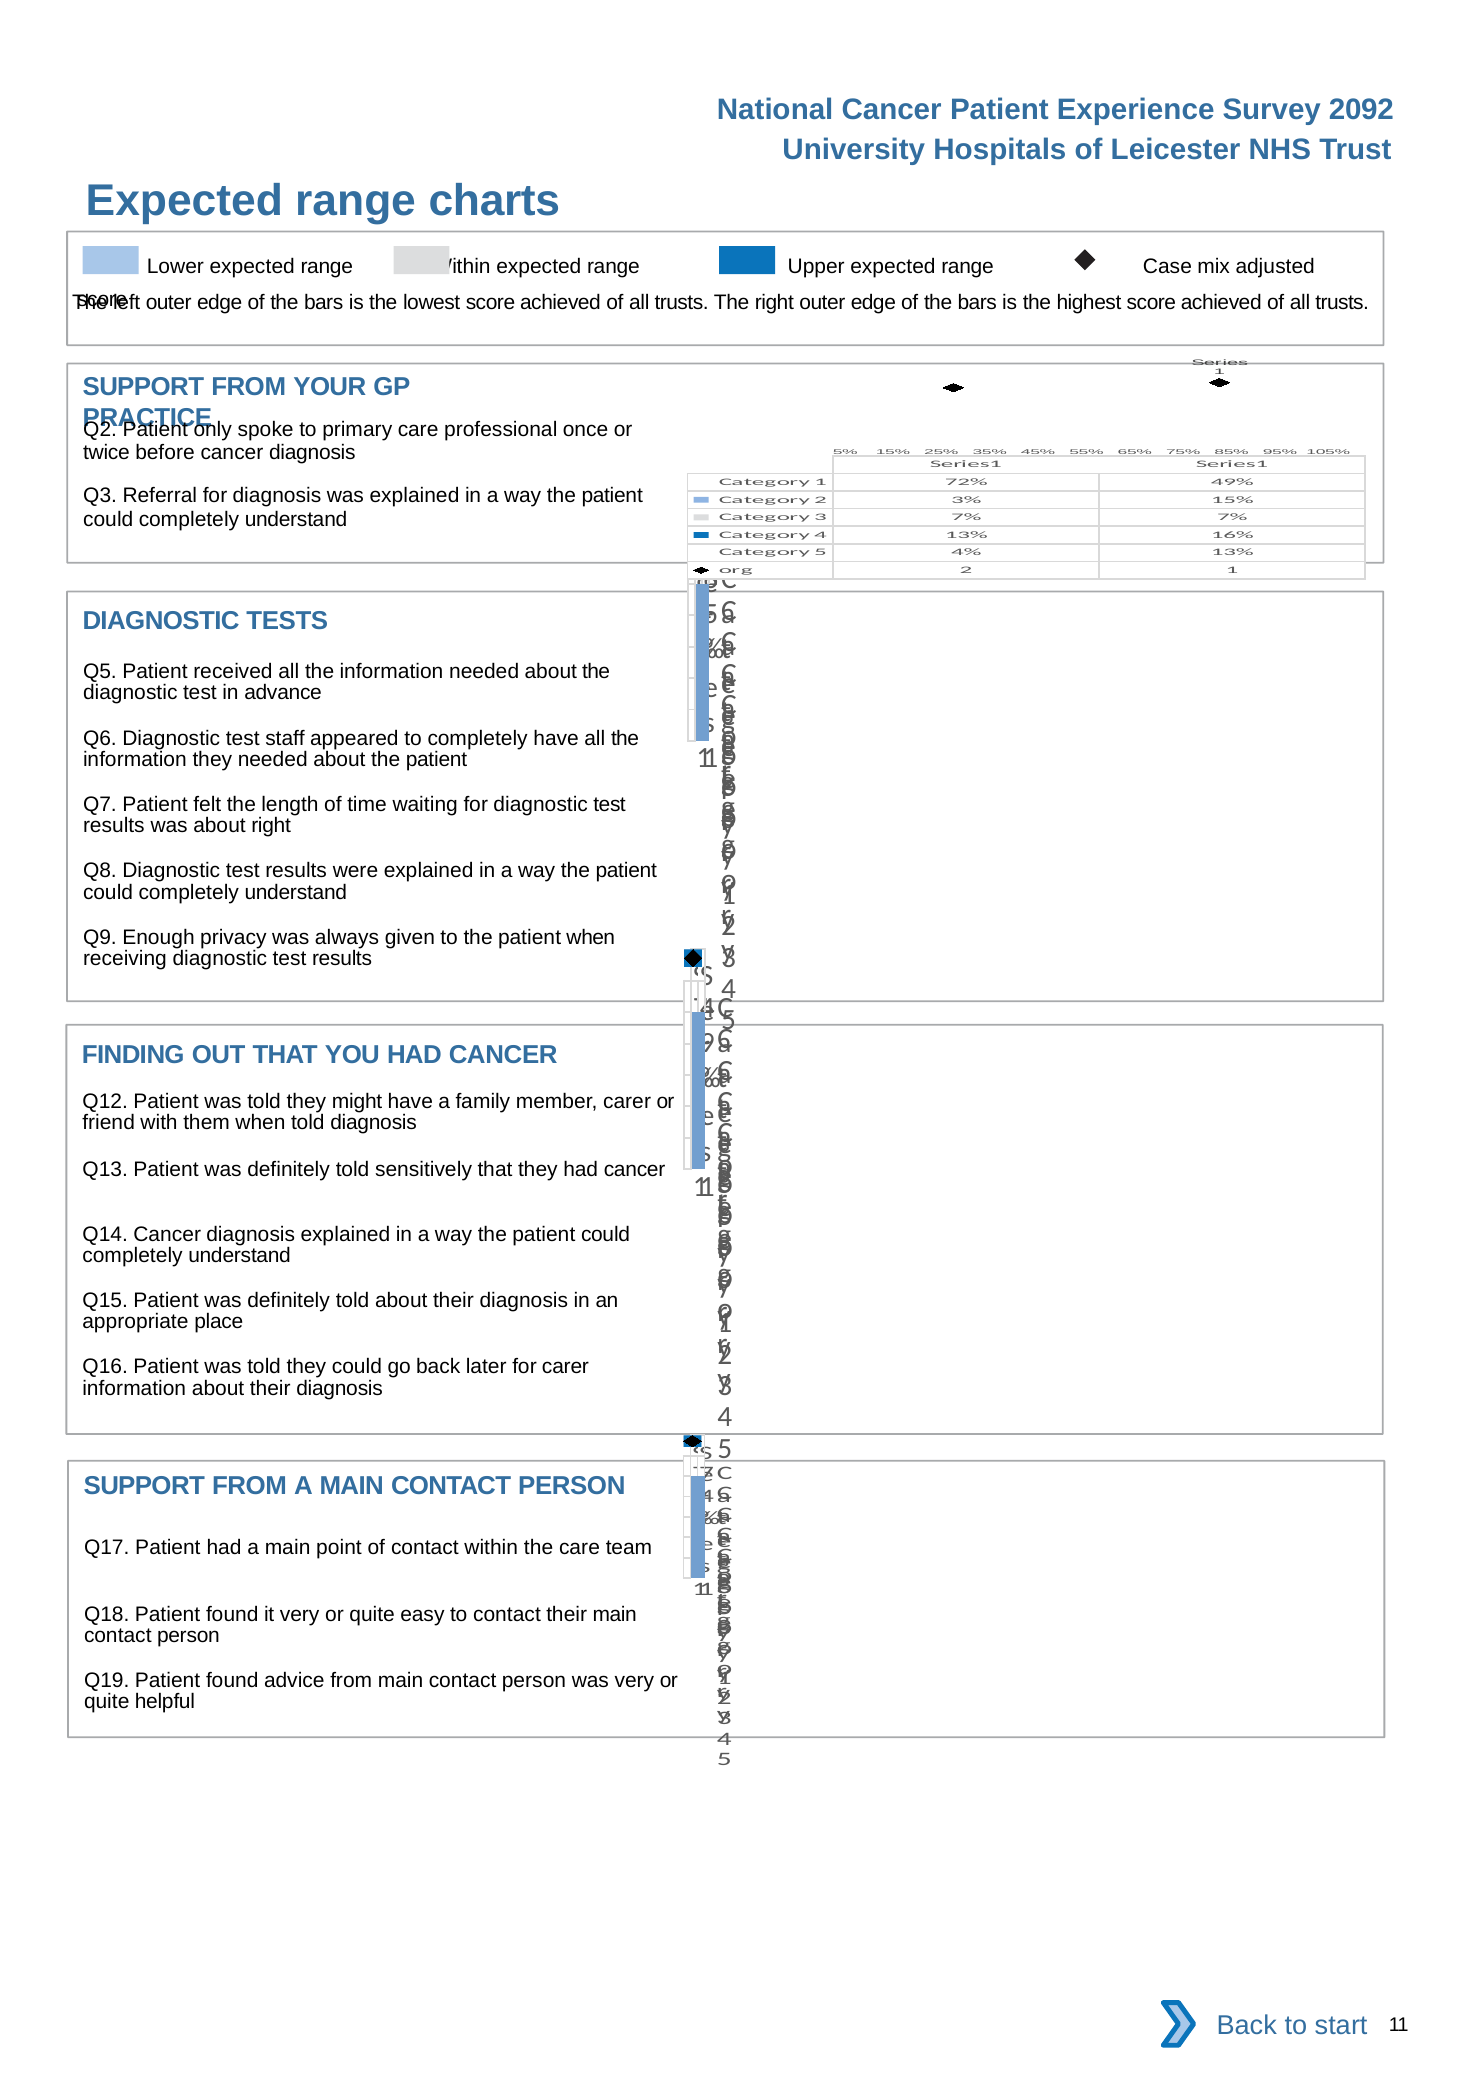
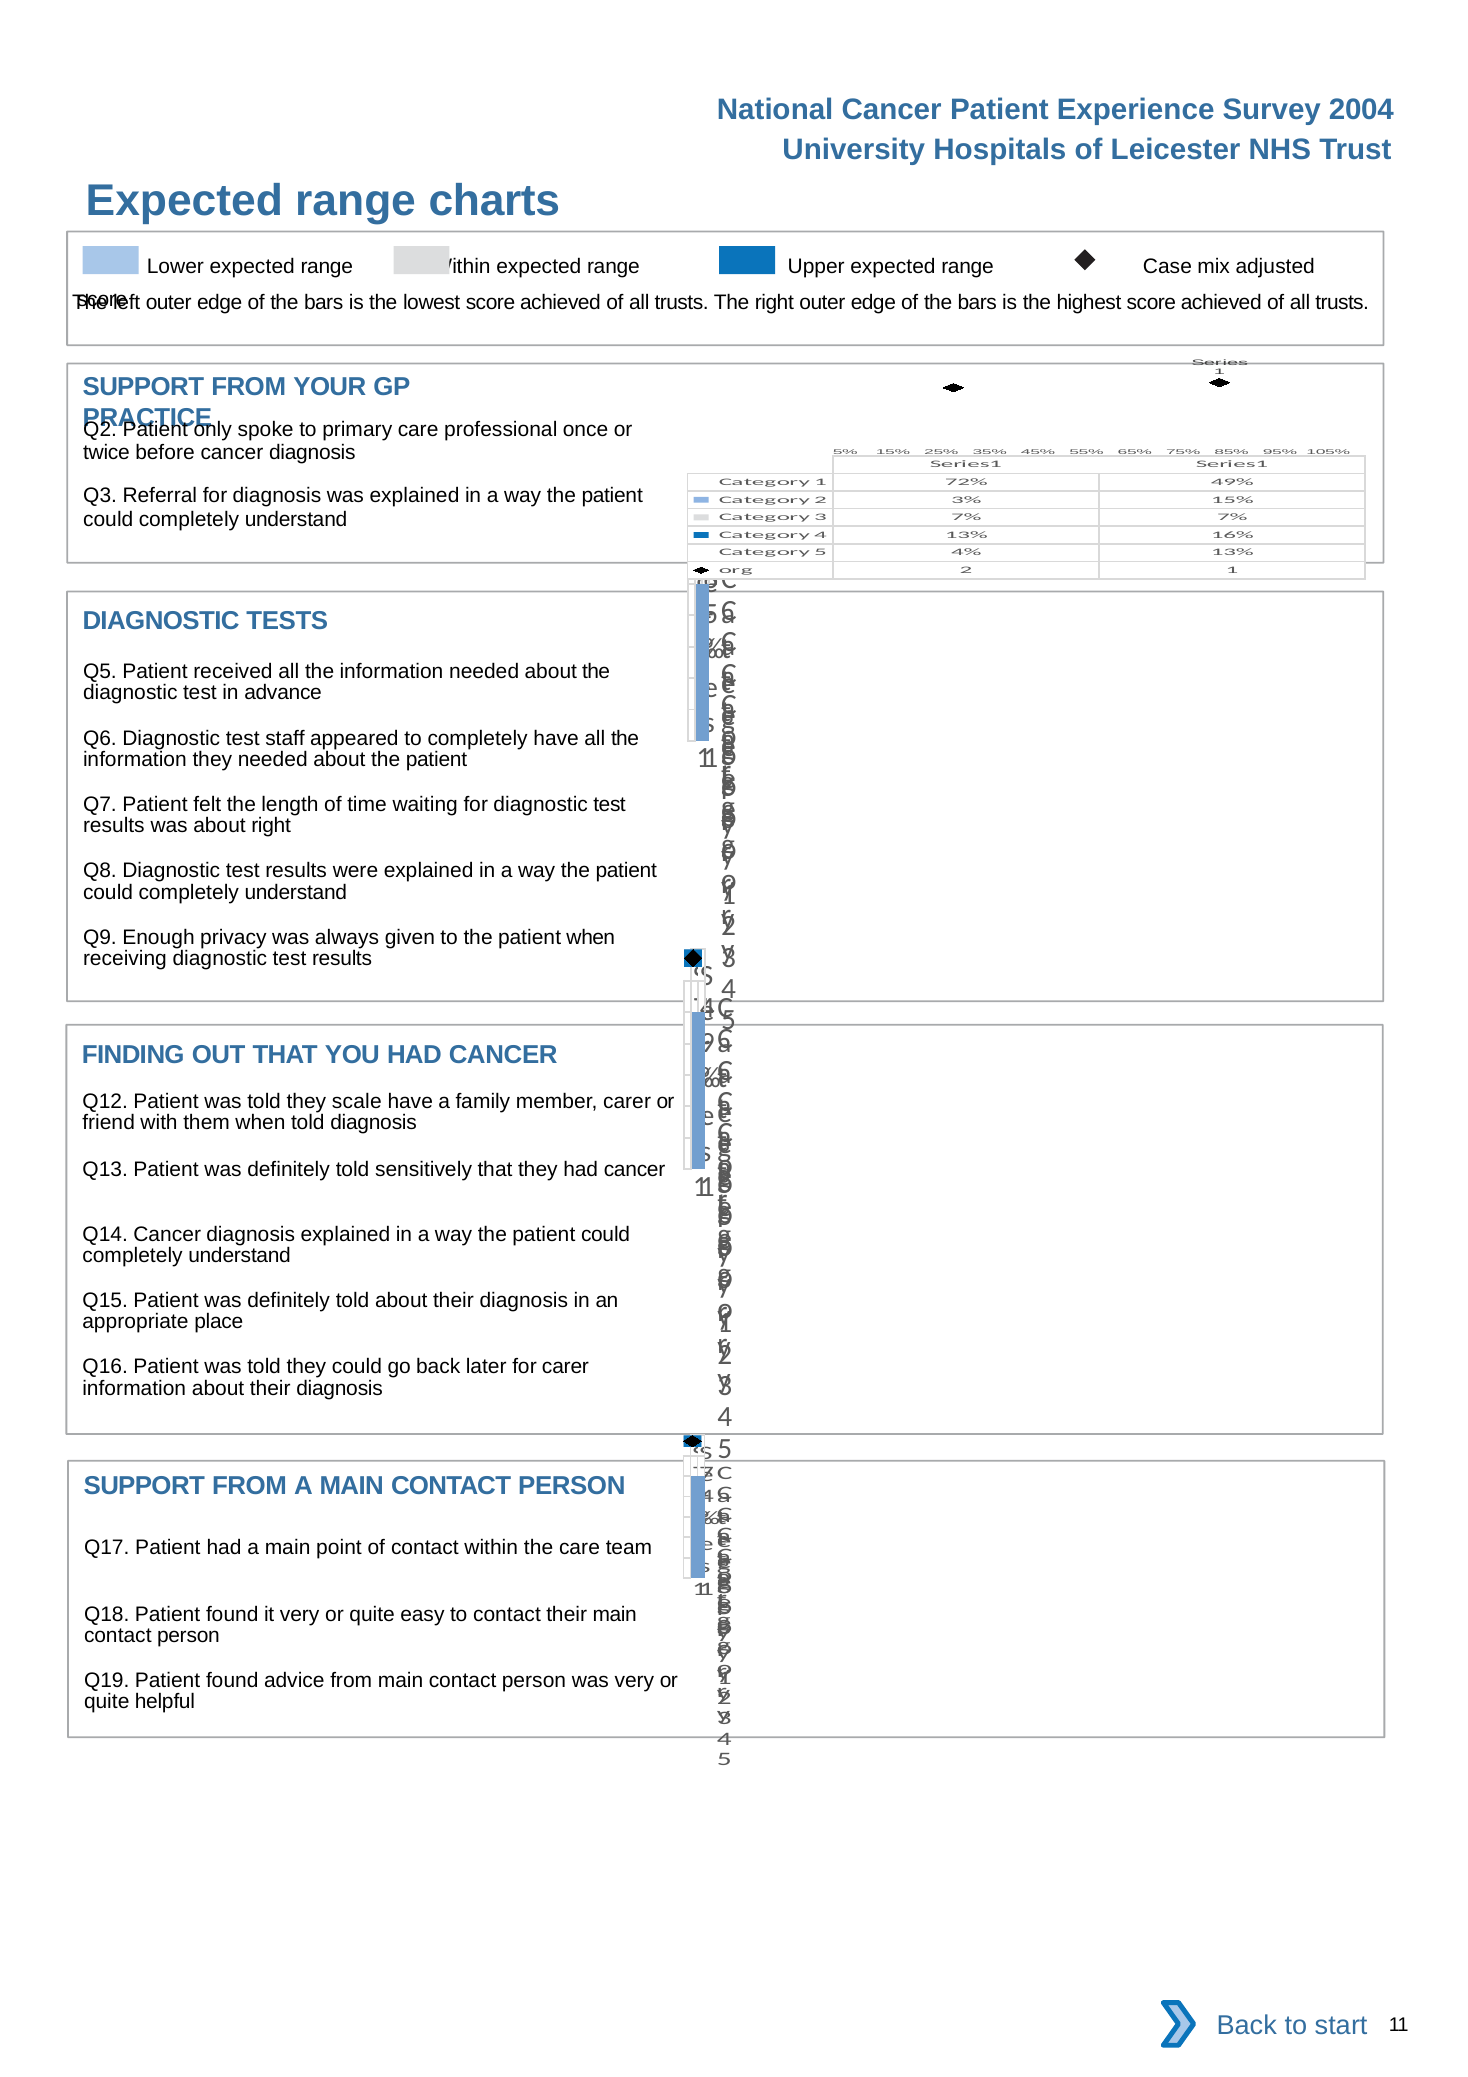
2092: 2092 -> 2004
might: might -> scale
